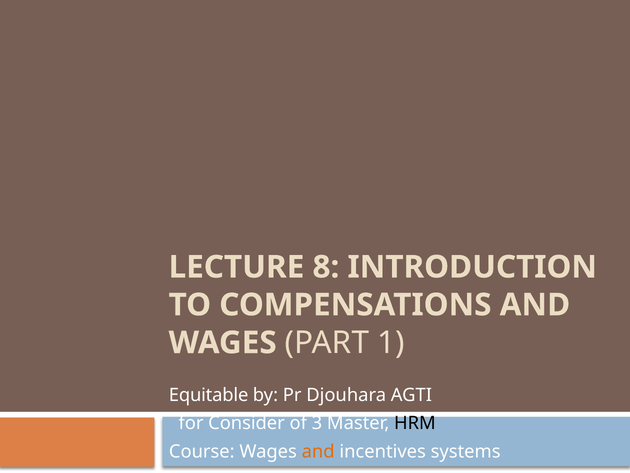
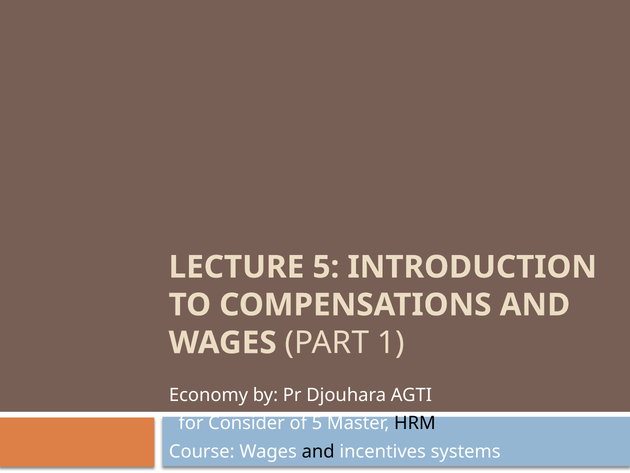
LECTURE 8: 8 -> 5
Equitable: Equitable -> Economy
of 3: 3 -> 5
and at (318, 451) colour: orange -> black
